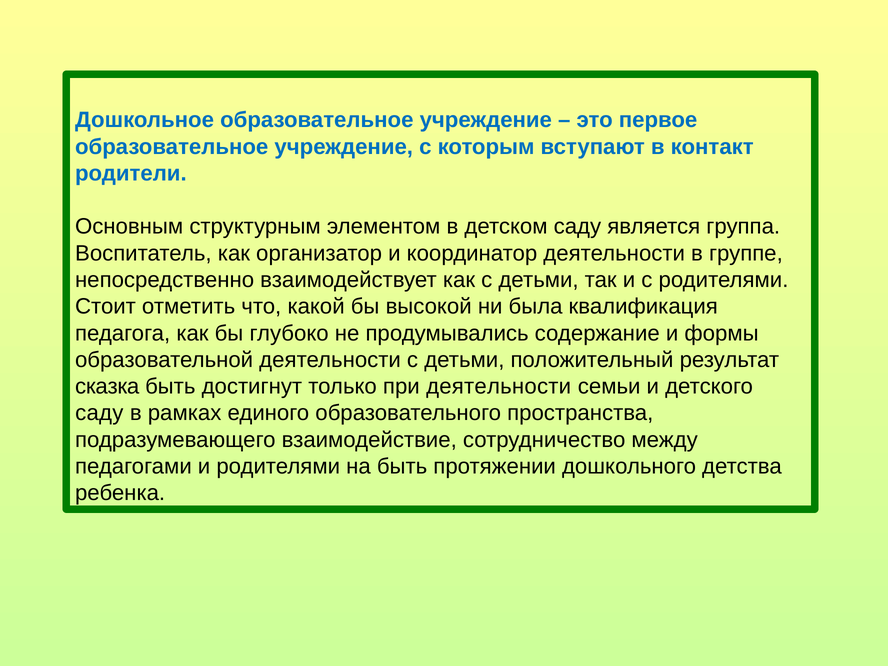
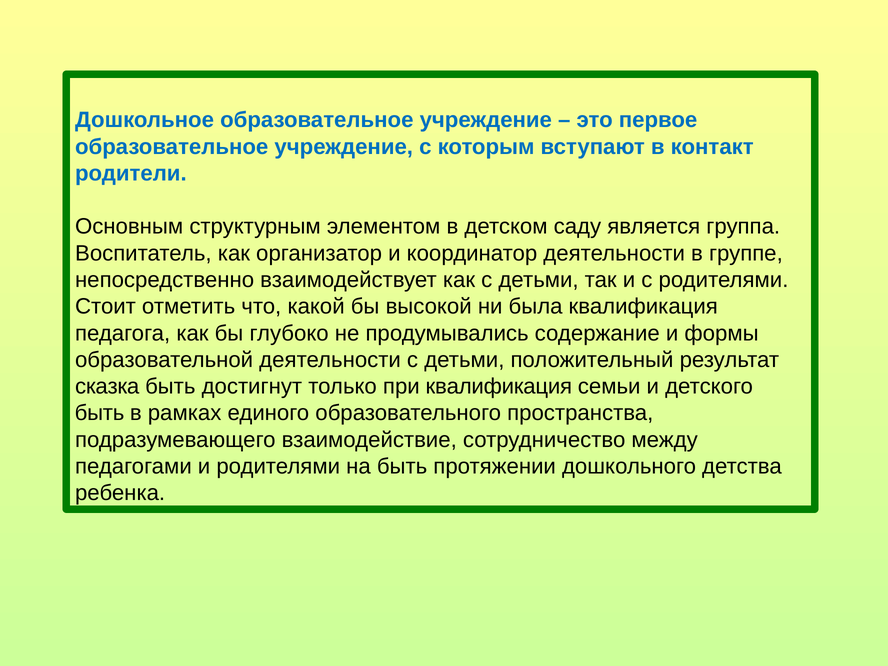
при деятельности: деятельности -> квалификация
саду at (99, 413): саду -> быть
